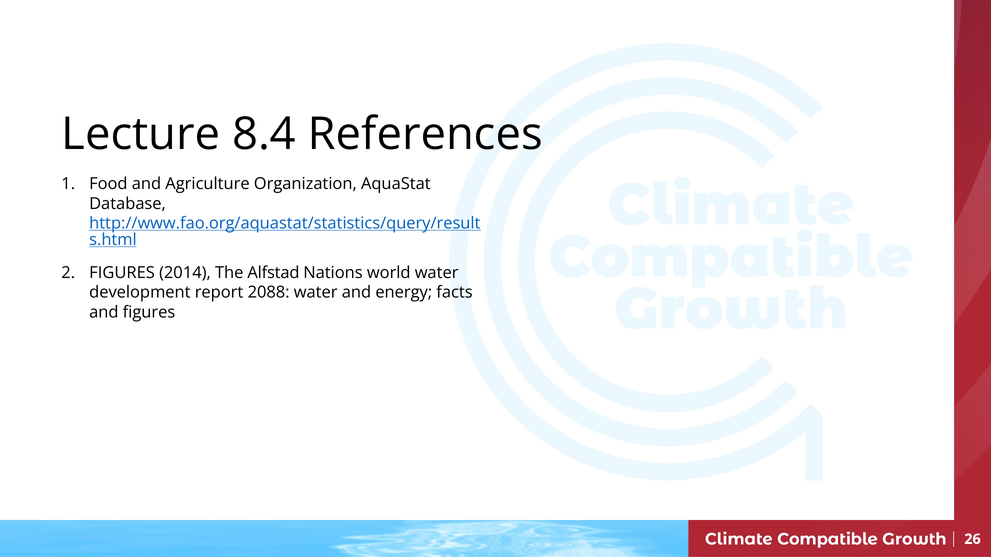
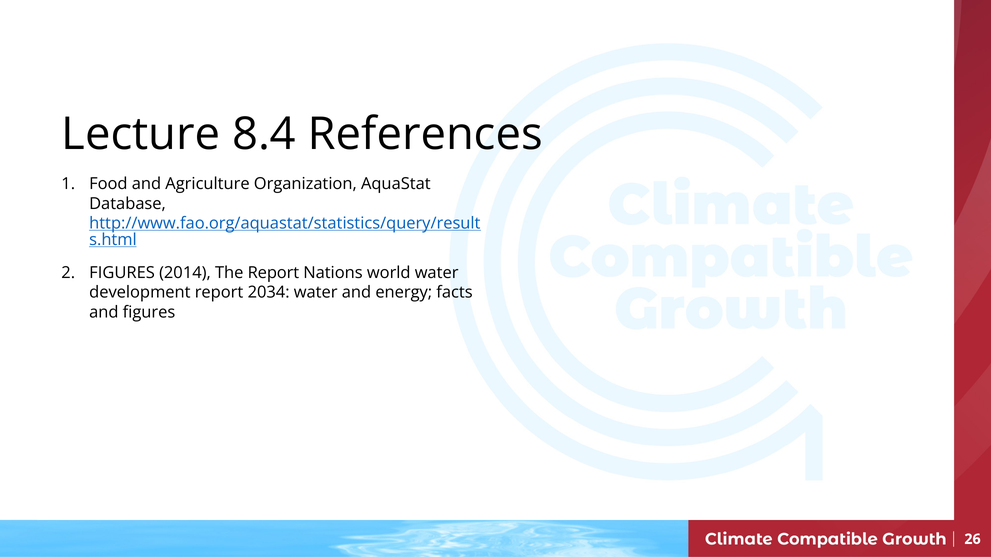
The Alfstad: Alfstad -> Report
2088: 2088 -> 2034
